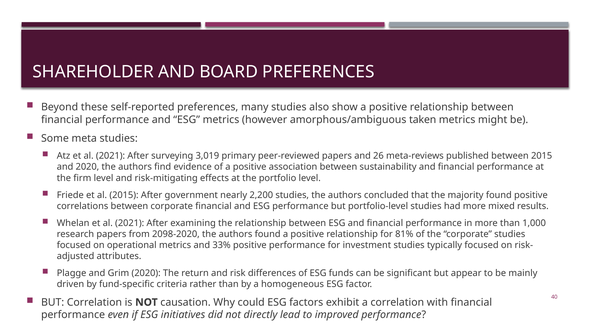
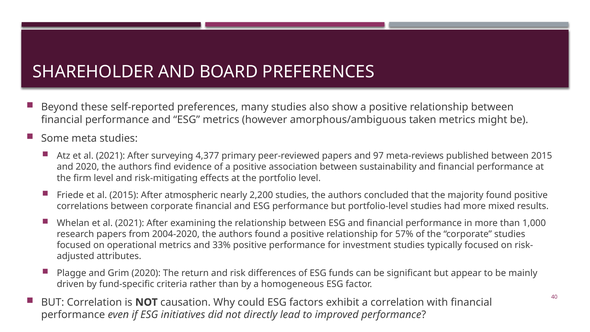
3,019: 3,019 -> 4,377
26: 26 -> 97
government: government -> atmospheric
2098-2020: 2098-2020 -> 2004-2020
81%: 81% -> 57%
